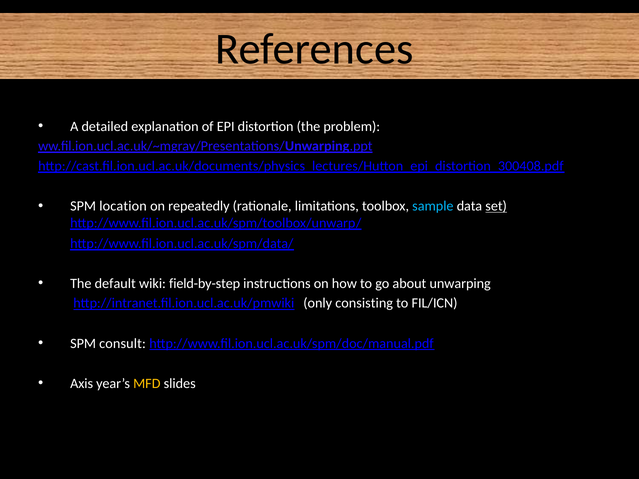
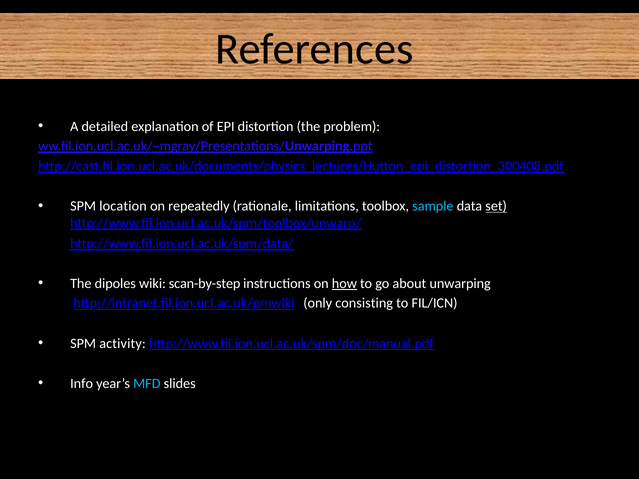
default: default -> dipoles
field-by-step: field-by-step -> scan-by-step
how underline: none -> present
consult: consult -> activity
Axis: Axis -> Info
MFD colour: yellow -> light blue
